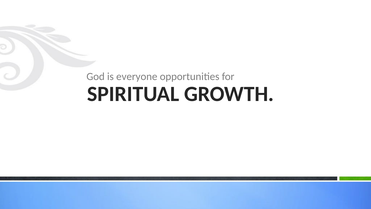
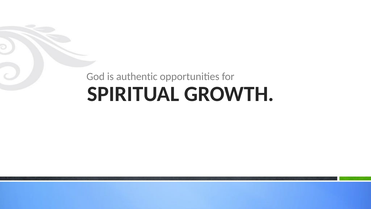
everyone: everyone -> authentic
